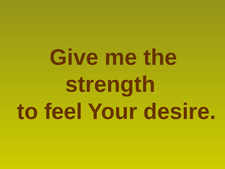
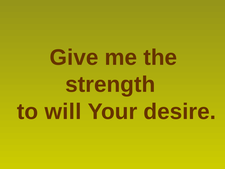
feel: feel -> will
